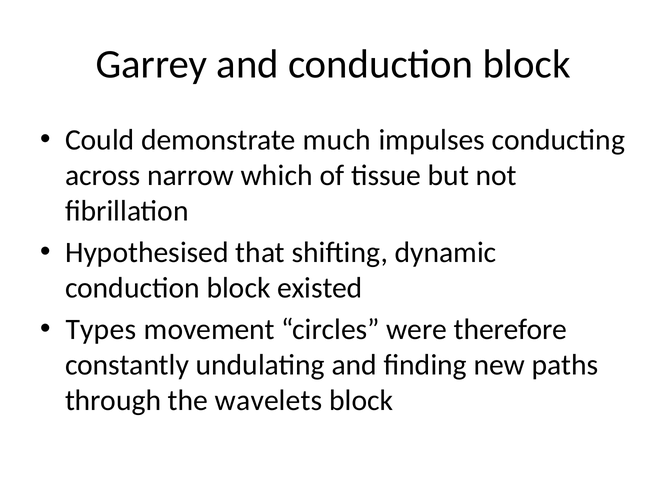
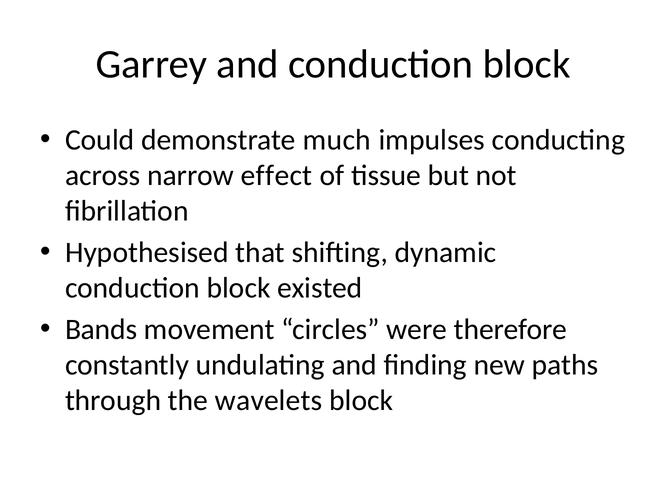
which: which -> effect
Types: Types -> Bands
